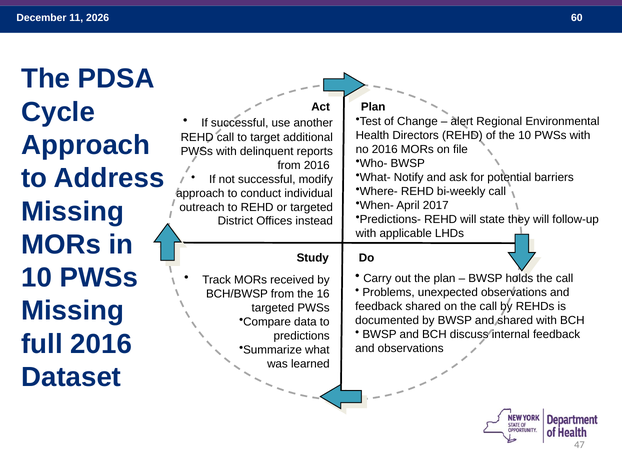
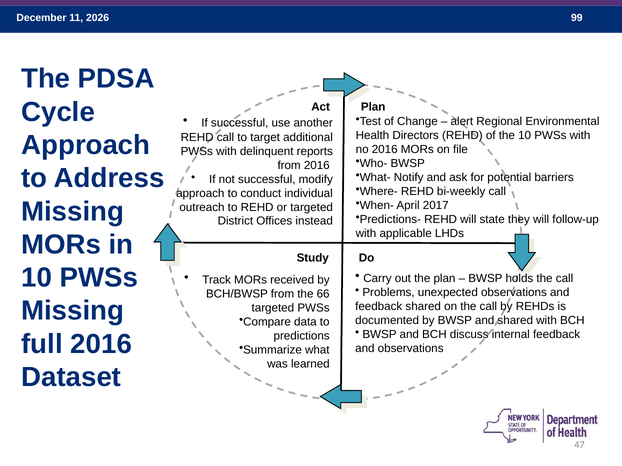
60: 60 -> 99
16: 16 -> 66
